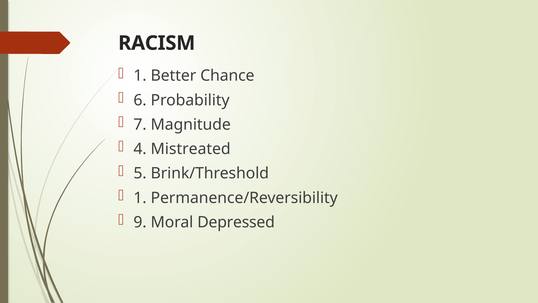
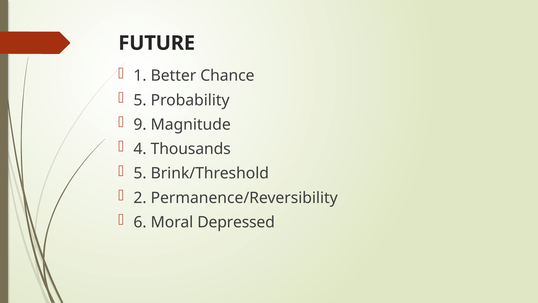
RACISM: RACISM -> FUTURE
6 at (140, 100): 6 -> 5
7: 7 -> 9
Mistreated: Mistreated -> Thousands
1 at (140, 198): 1 -> 2
9: 9 -> 6
